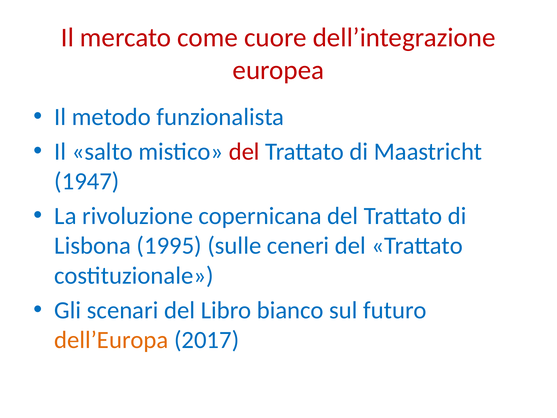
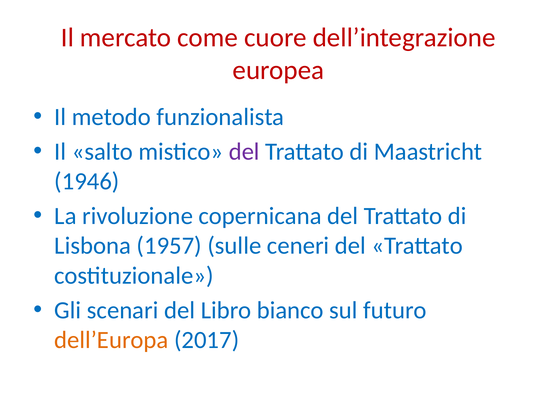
del at (244, 152) colour: red -> purple
1947: 1947 -> 1946
1995: 1995 -> 1957
